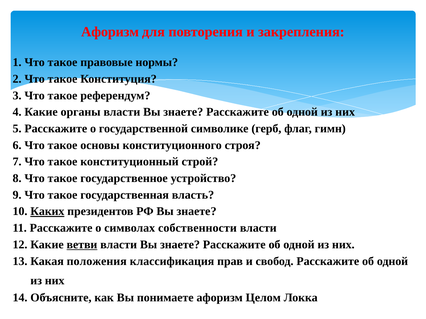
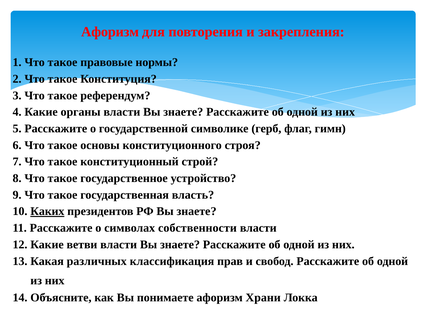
ветви underline: present -> none
положения: положения -> различных
Целом: Целом -> Храни
